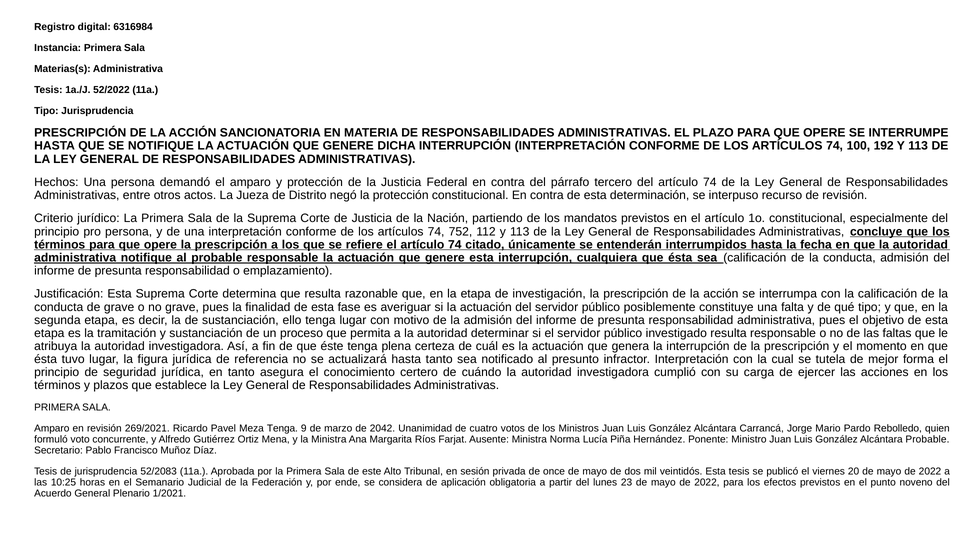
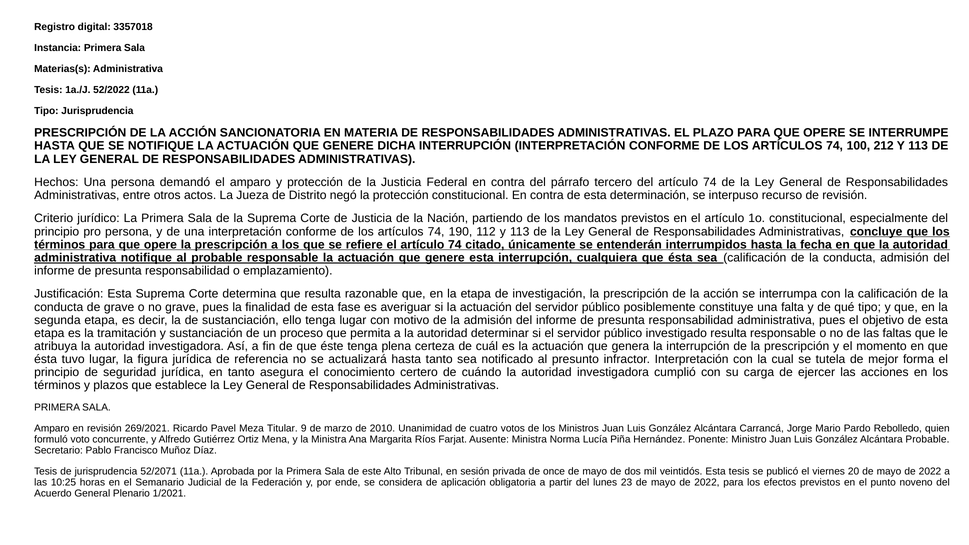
6316984: 6316984 -> 3357018
192: 192 -> 212
752: 752 -> 190
Meza Tenga: Tenga -> Titular
2042: 2042 -> 2010
52/2083: 52/2083 -> 52/2071
